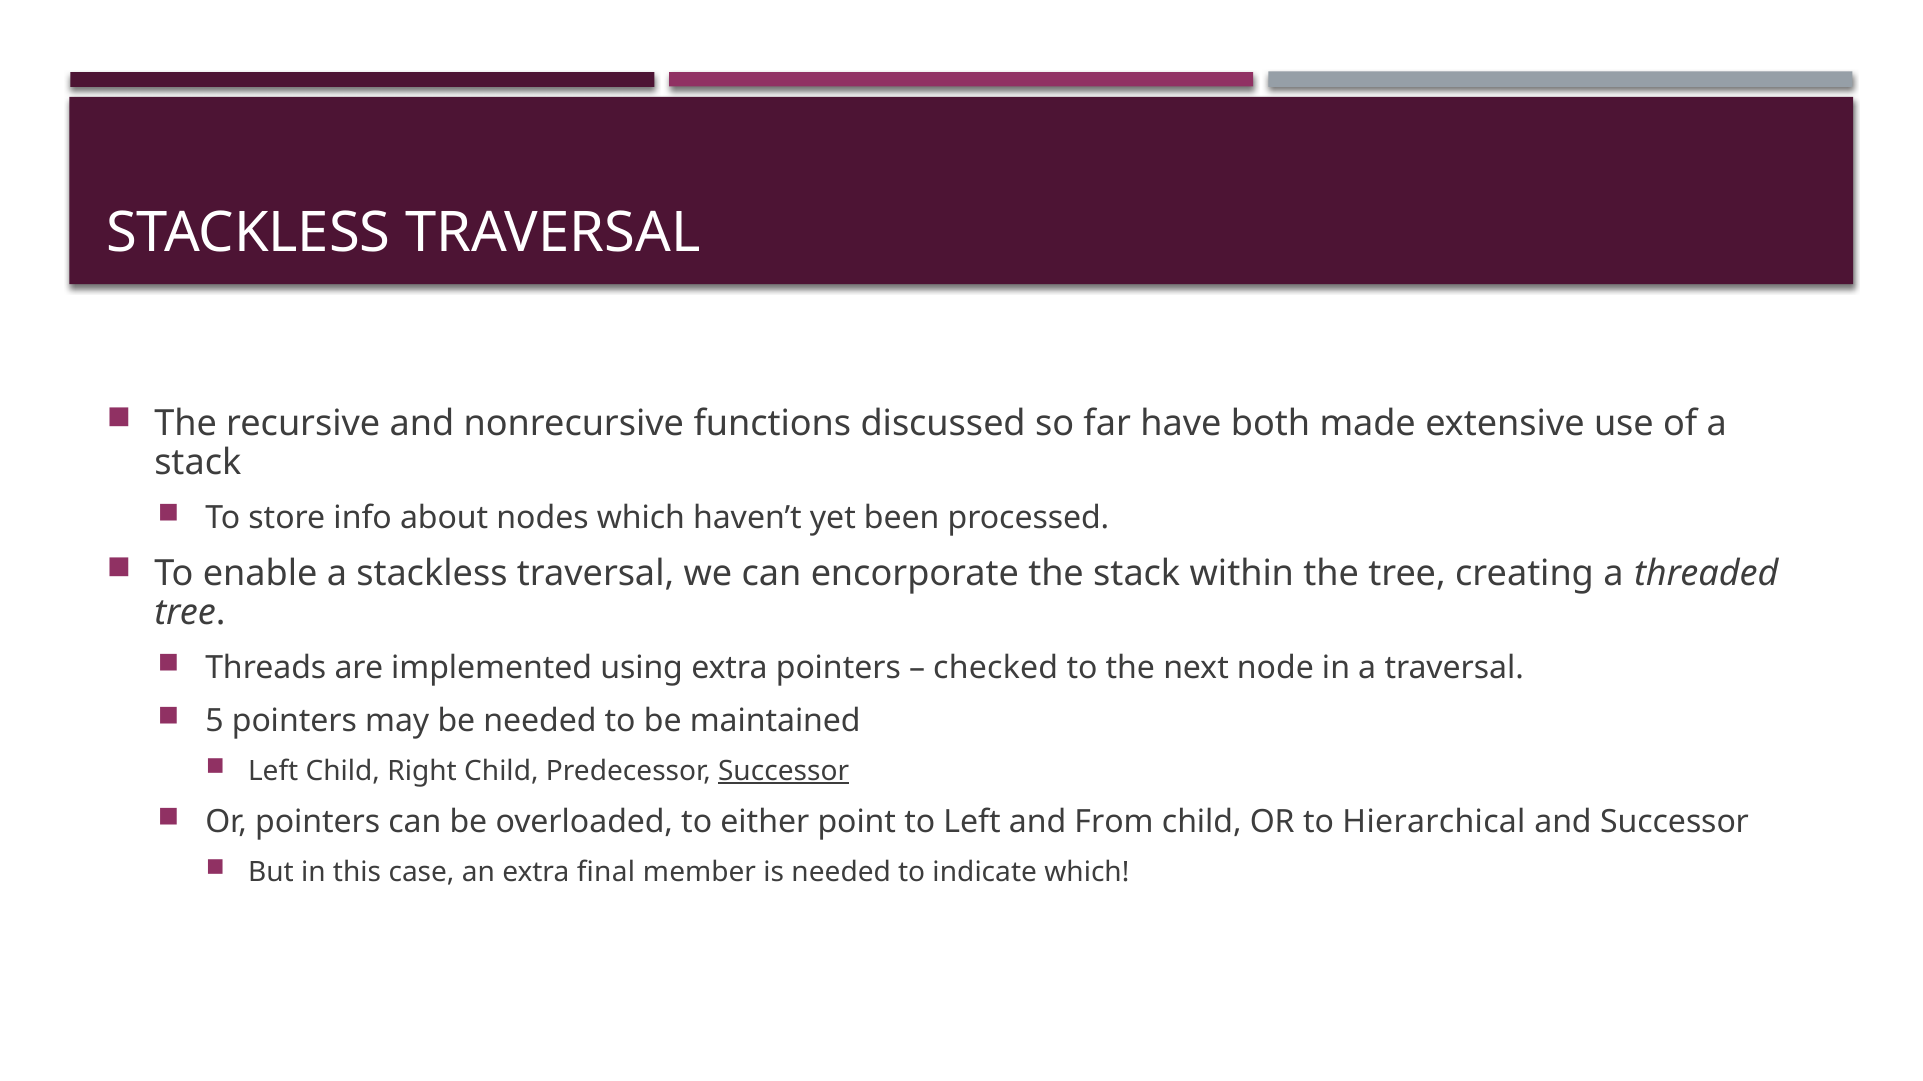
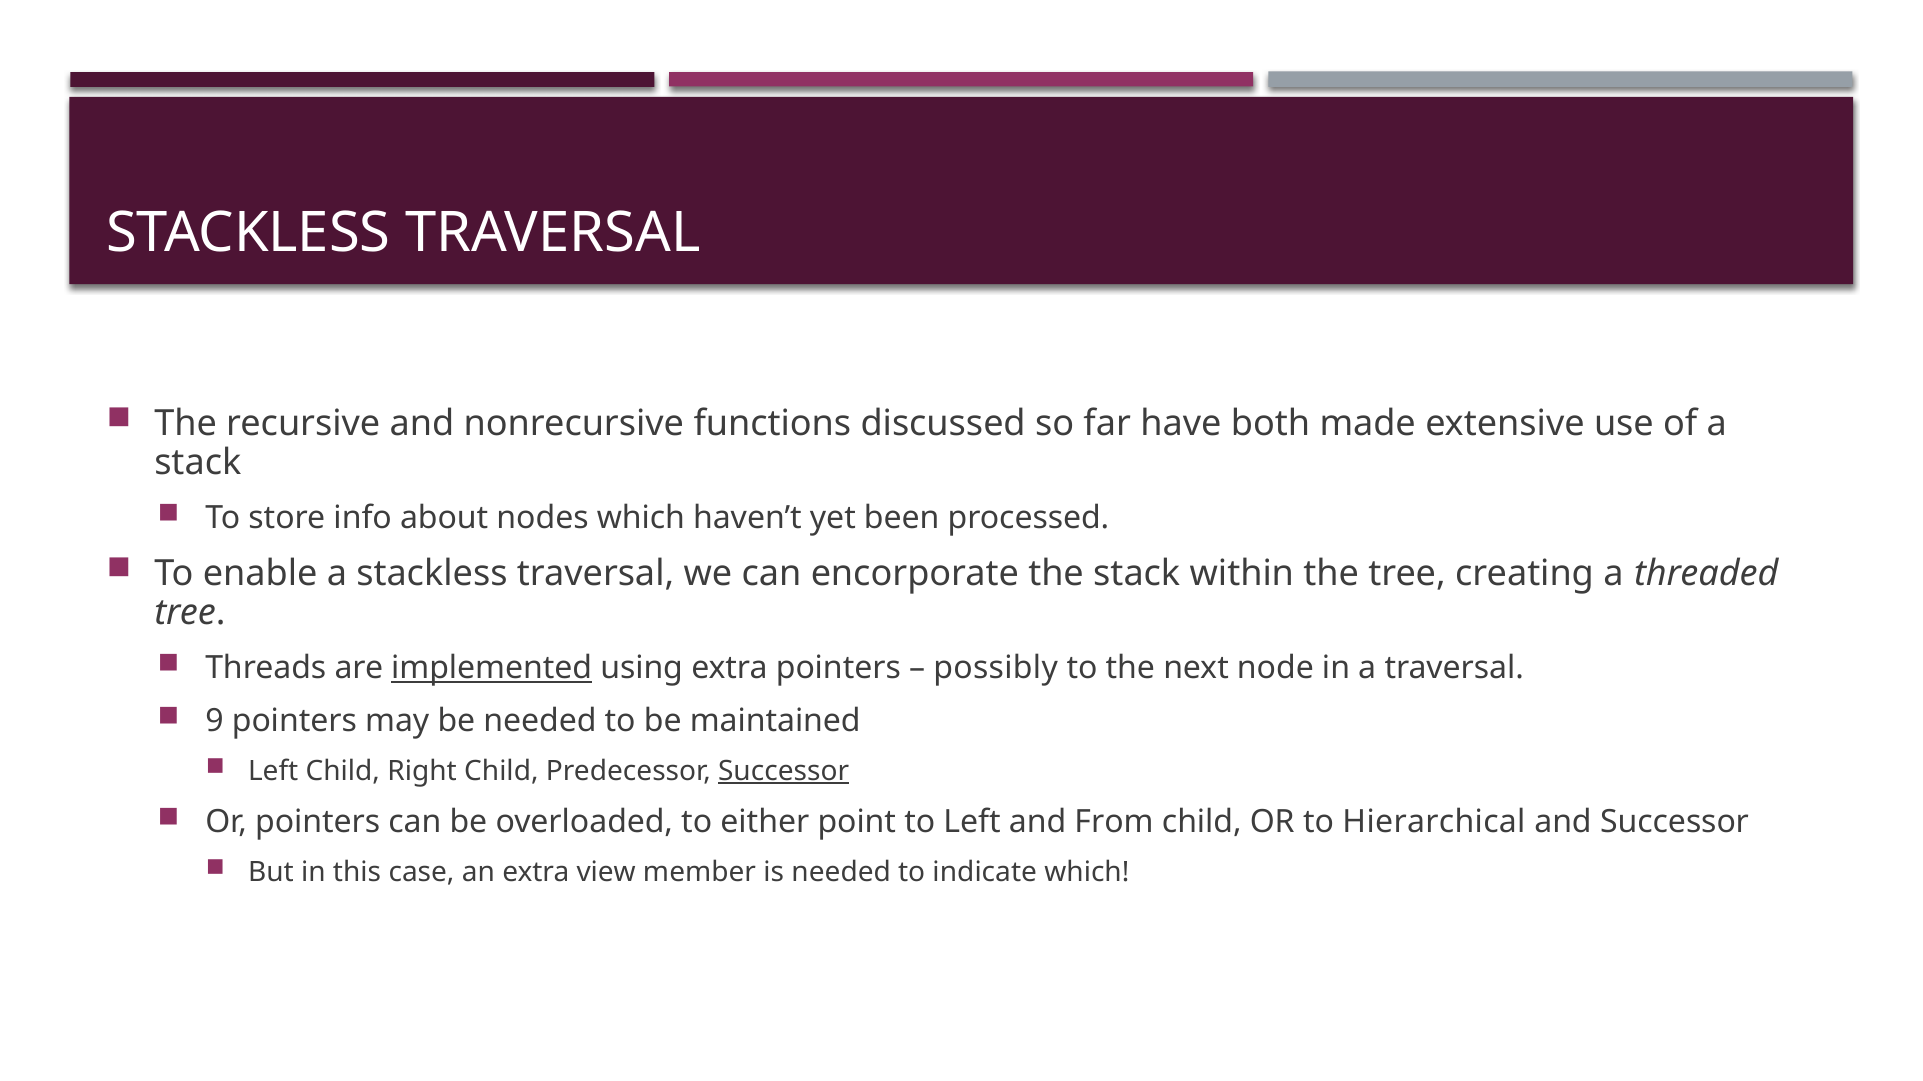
implemented underline: none -> present
checked: checked -> possibly
5: 5 -> 9
final: final -> view
